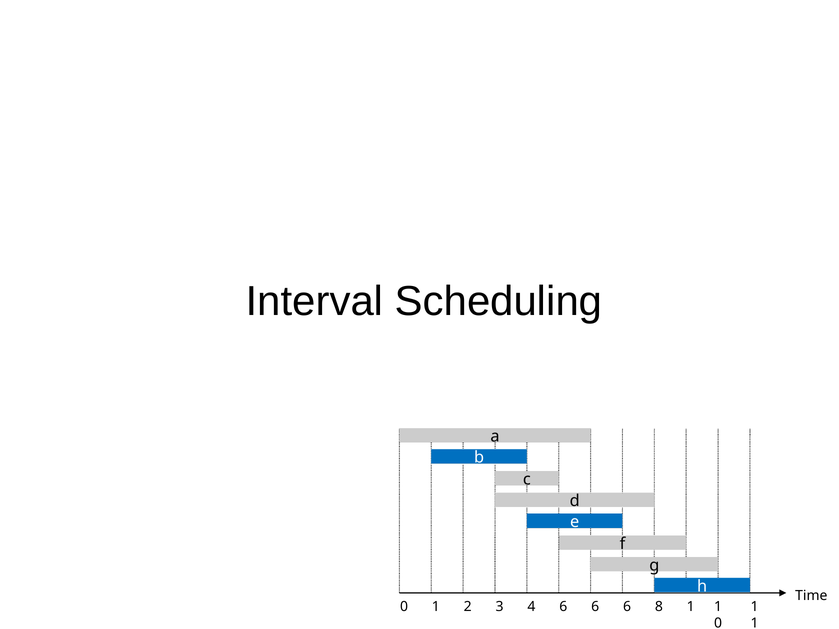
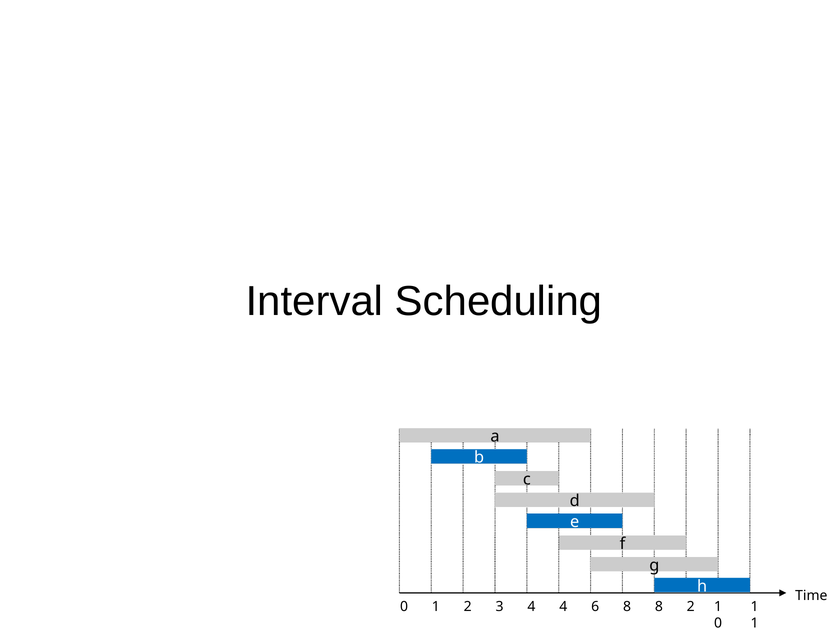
4 6: 6 -> 4
6 at (627, 607): 6 -> 8
8 1: 1 -> 2
